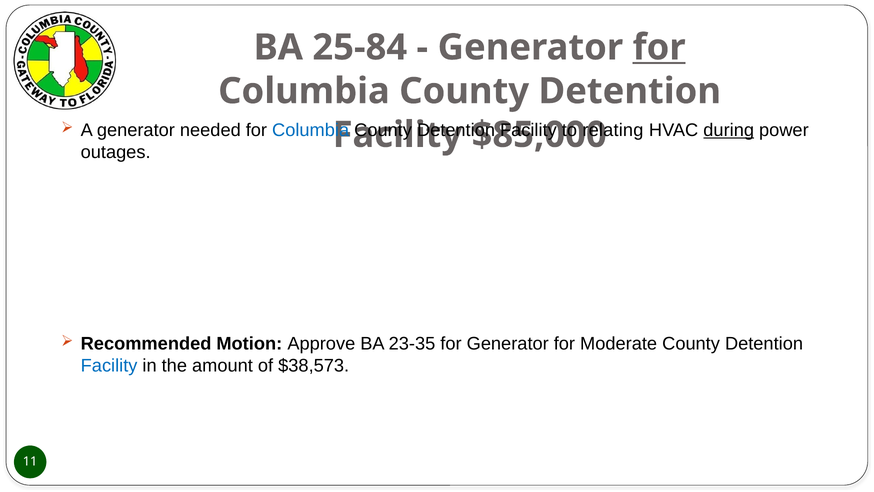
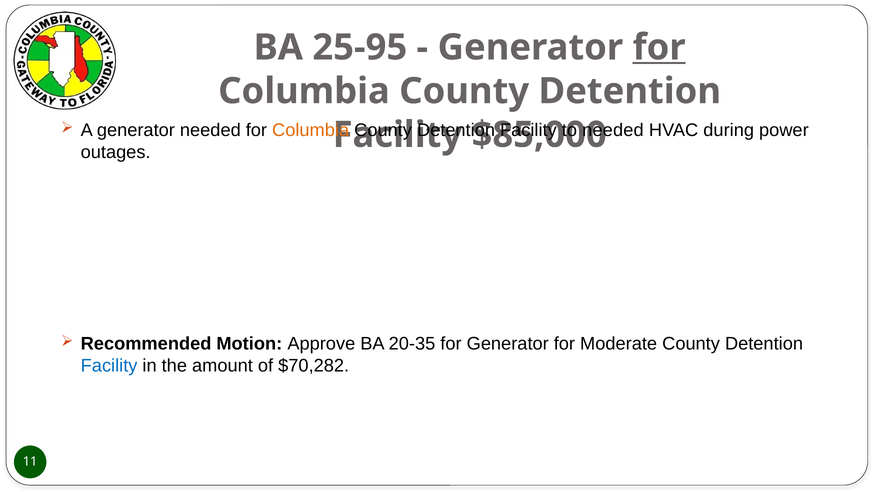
25-84: 25-84 -> 25-95
Columbia at (311, 130) colour: blue -> orange
relating at (613, 130): relating -> needed
during underline: present -> none
23-35: 23-35 -> 20-35
$38,573: $38,573 -> $70,282
